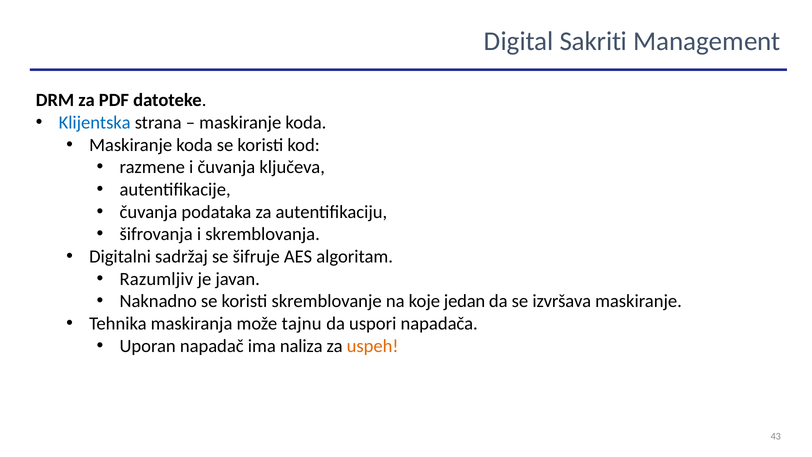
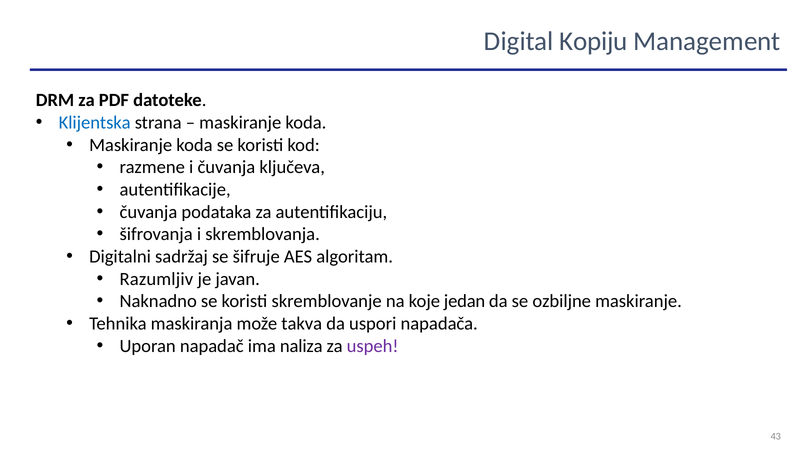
Sakriti: Sakriti -> Kopiju
izvršava: izvršava -> ozbiljne
tajnu: tajnu -> takva
uspeh colour: orange -> purple
